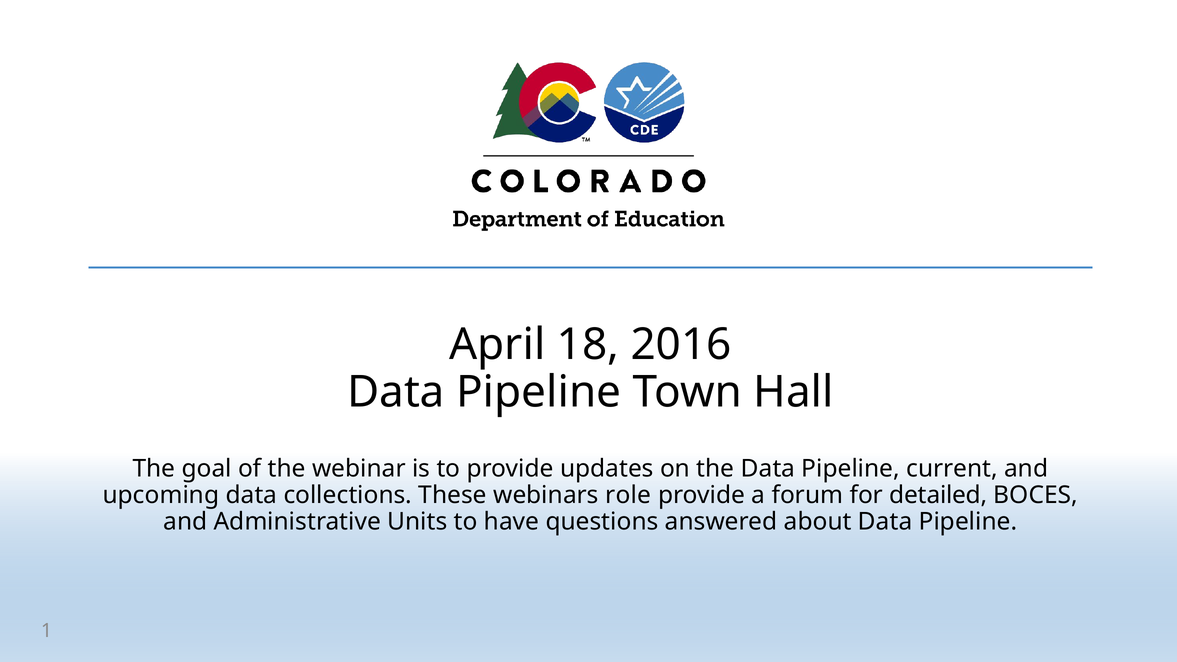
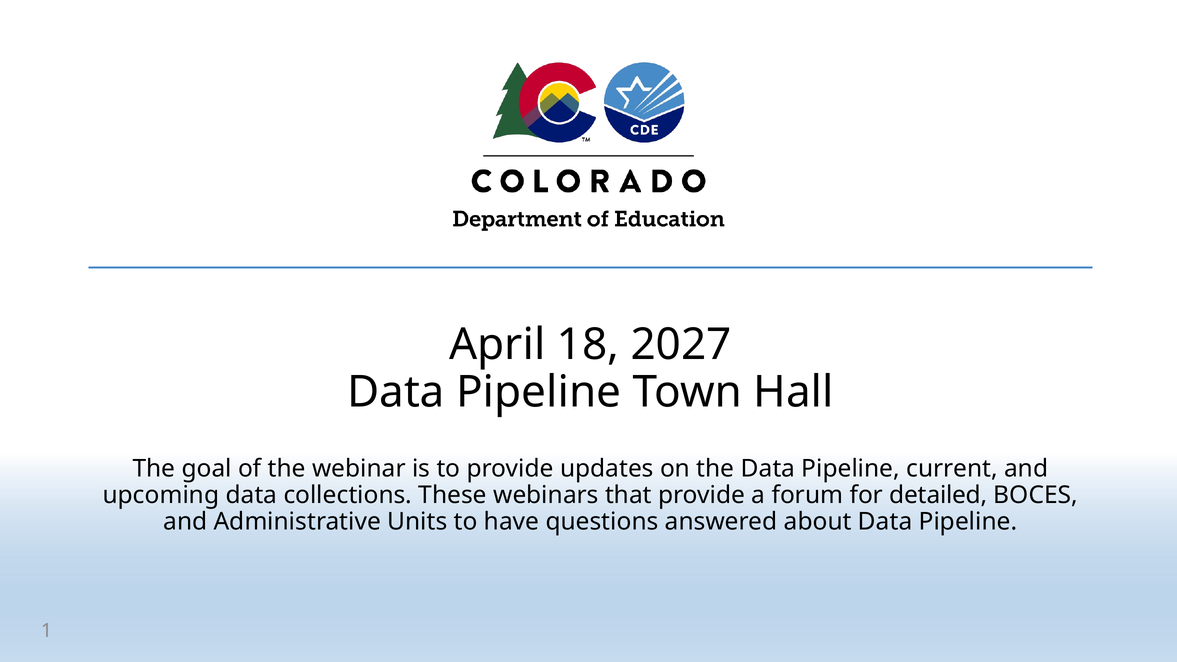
2016: 2016 -> 2027
role: role -> that
